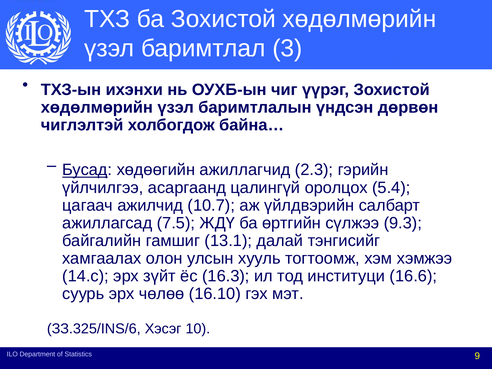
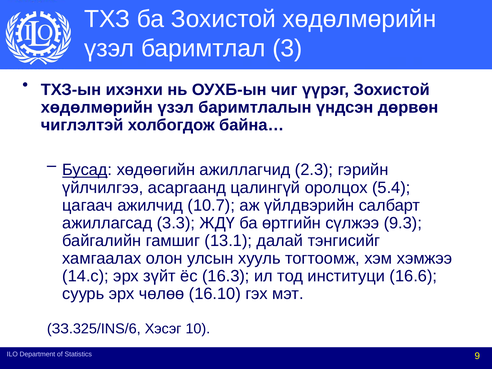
7.5: 7.5 -> 3.3
